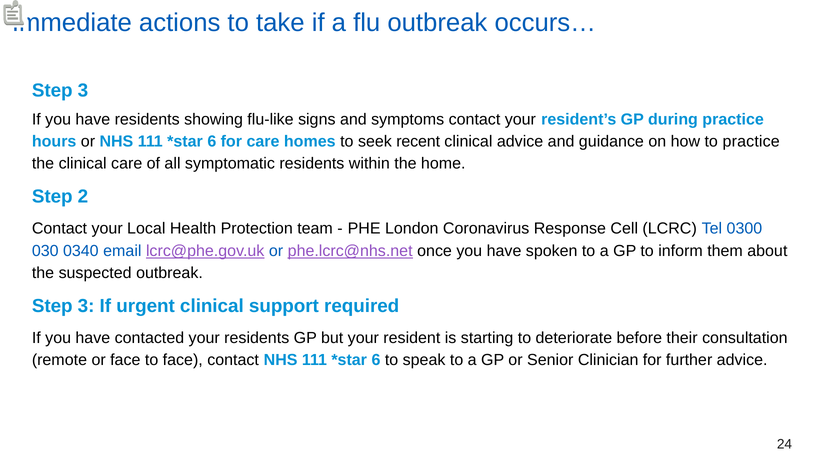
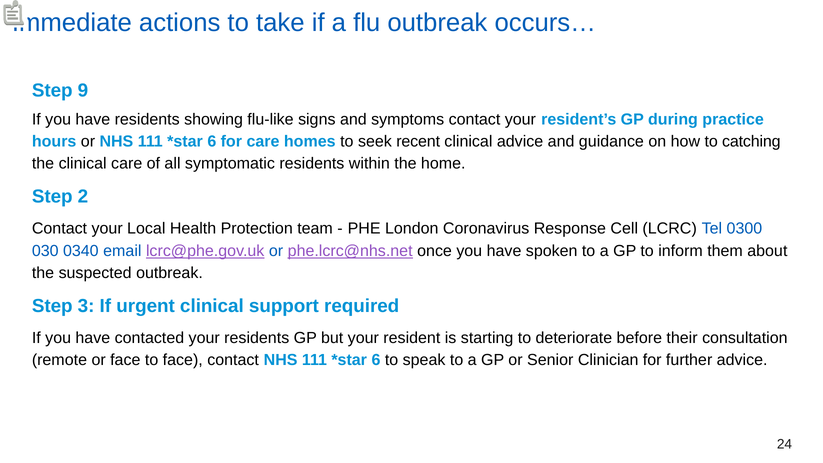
3 at (83, 91): 3 -> 9
to practice: practice -> catching
